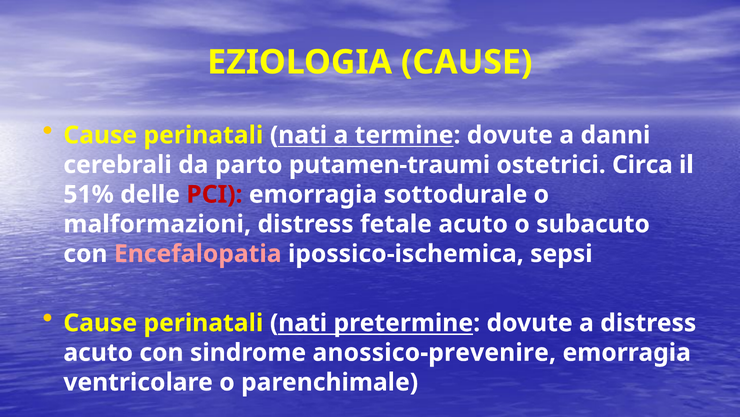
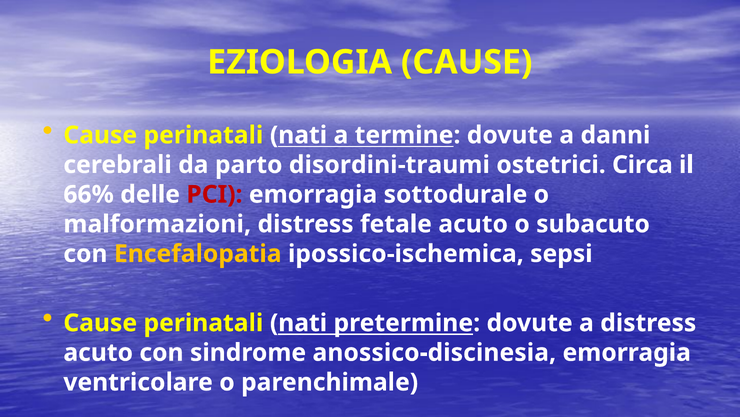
putamen-traumi: putamen-traumi -> disordini-traumi
51%: 51% -> 66%
Encefalopatia colour: pink -> yellow
anossico-prevenire: anossico-prevenire -> anossico-discinesia
